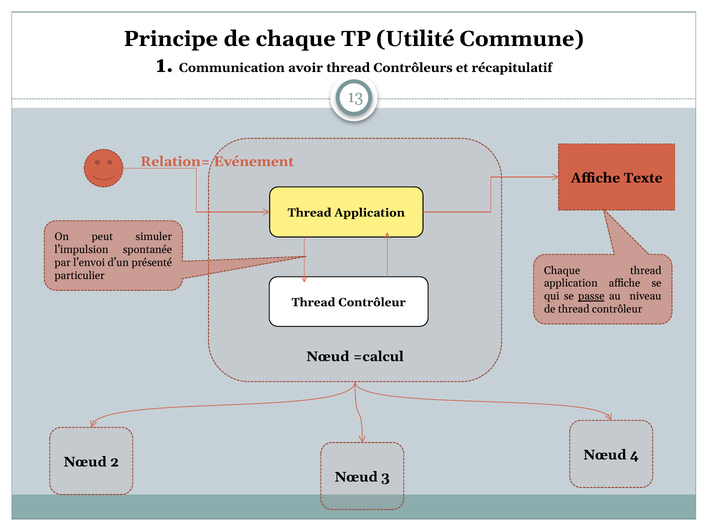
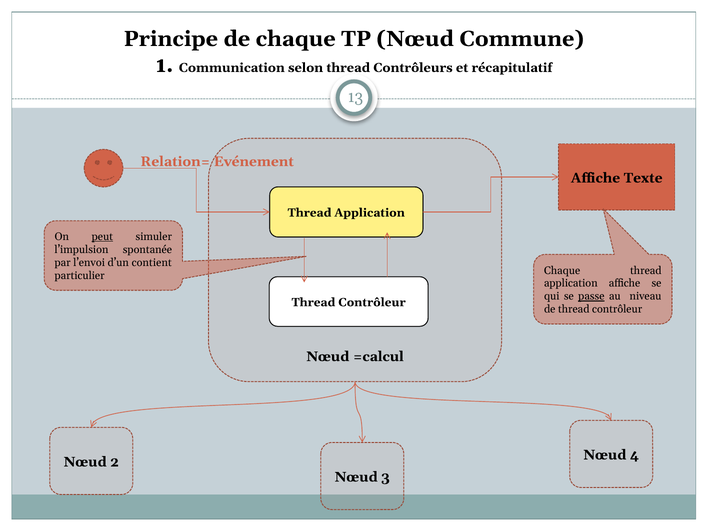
TP Utilité: Utilité -> Nœud
avoir: avoir -> selon
peut underline: none -> present
présenté: présenté -> contient
